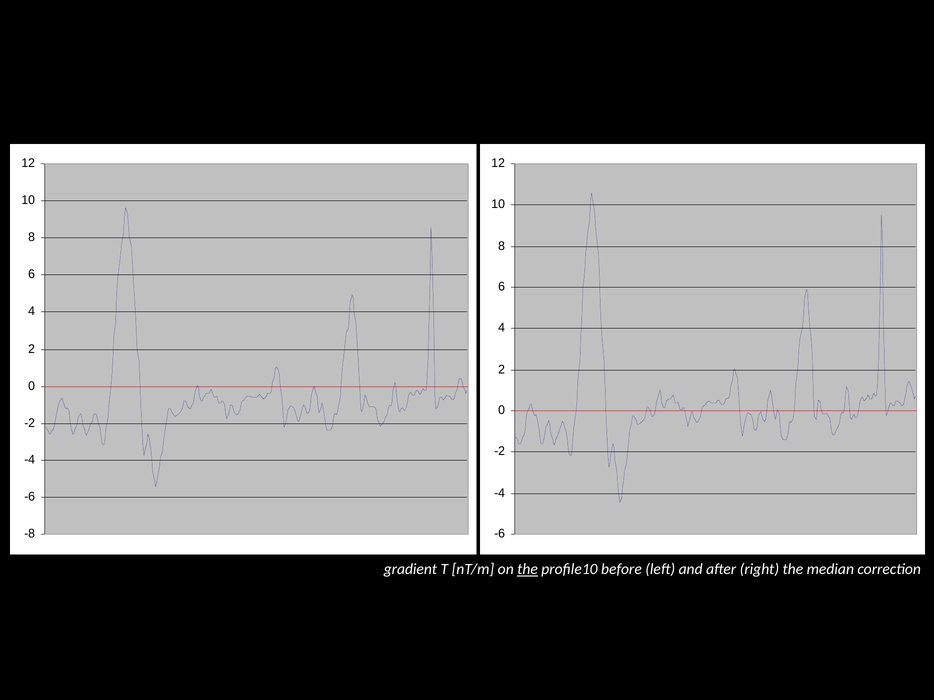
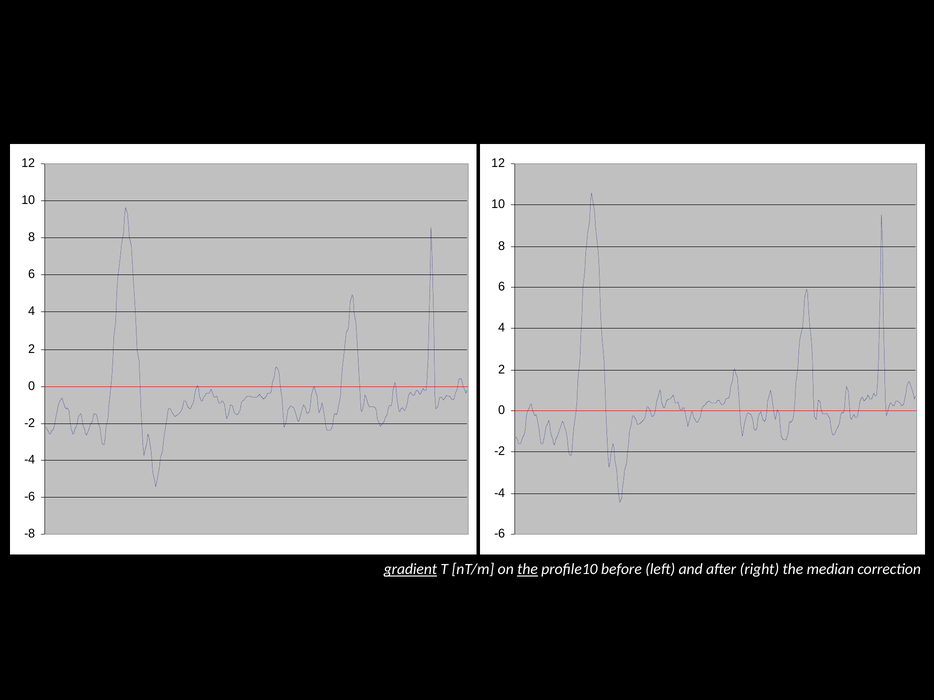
gradient underline: none -> present
